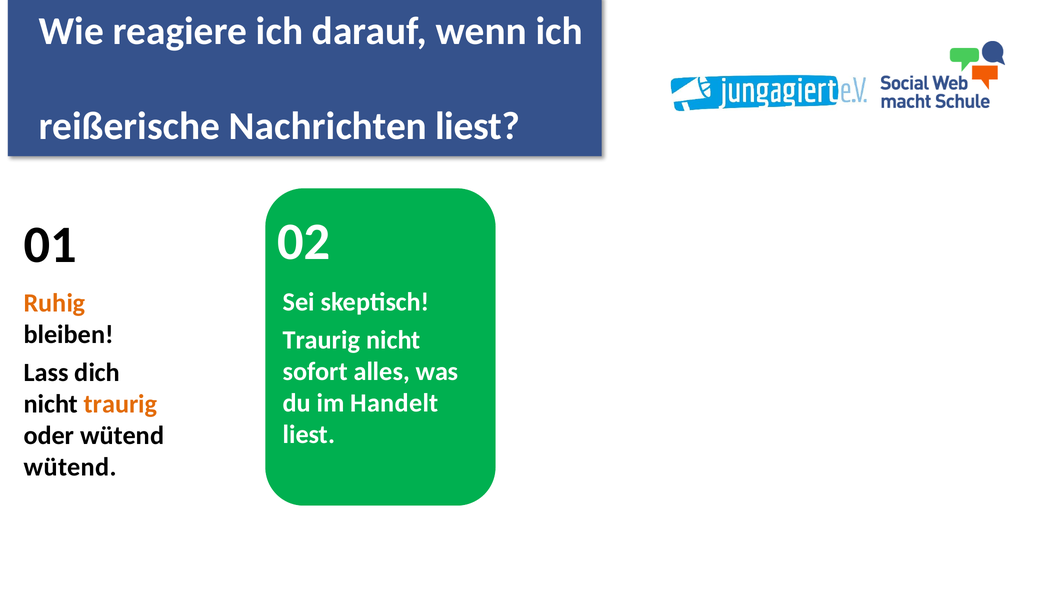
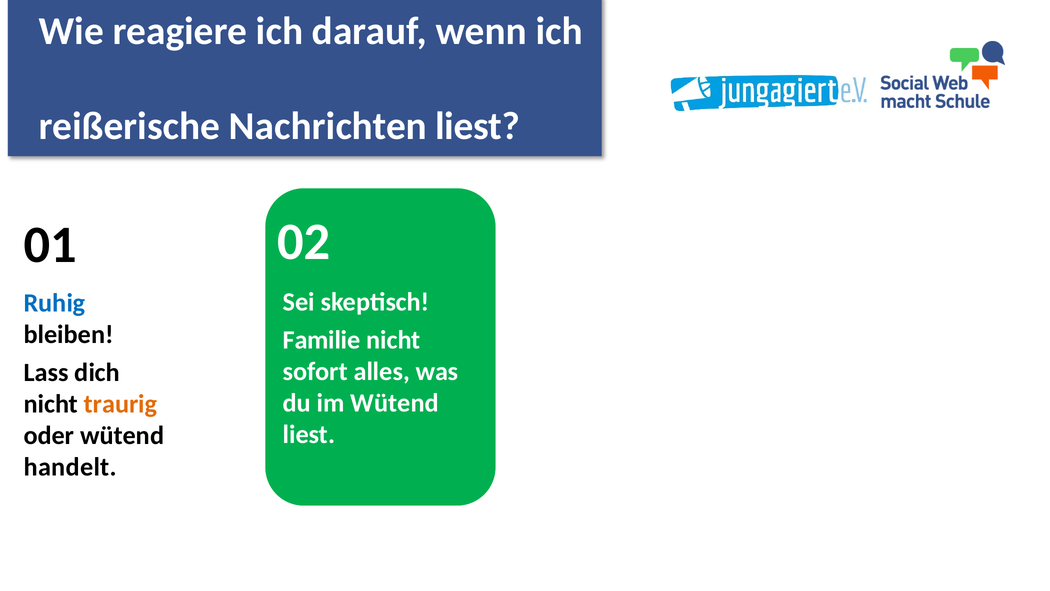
Ruhig colour: orange -> blue
Traurig at (321, 340): Traurig -> Familie
im Handelt: Handelt -> Wütend
wütend at (70, 467): wütend -> handelt
